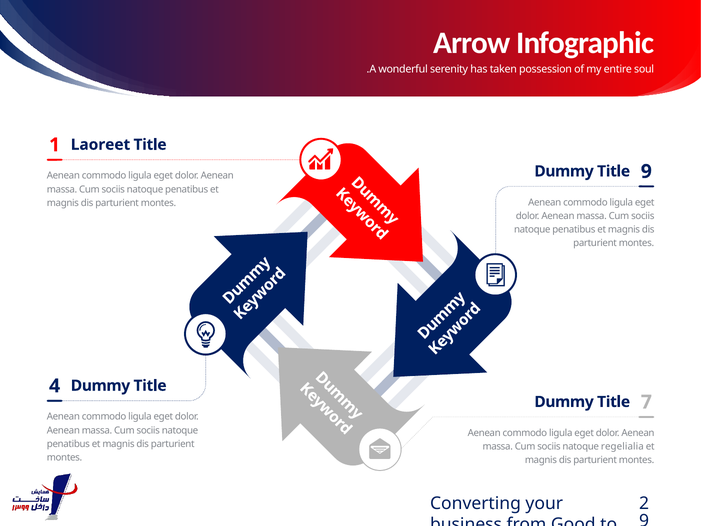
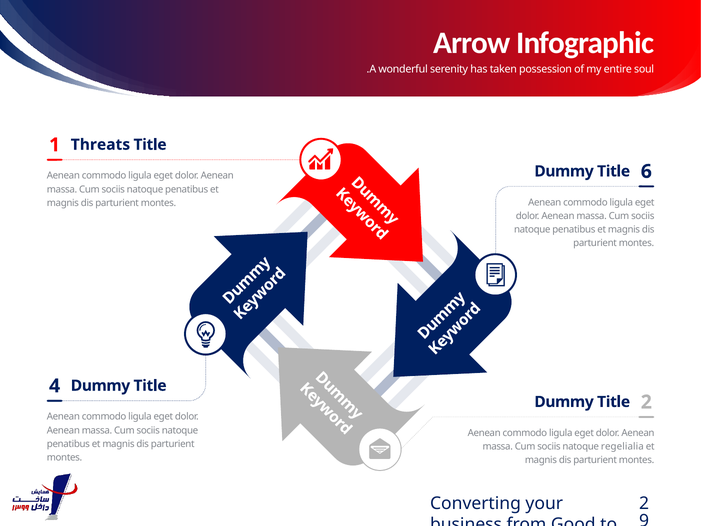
Laoreet: Laoreet -> Threats
Title 9: 9 -> 6
Title 7: 7 -> 2
